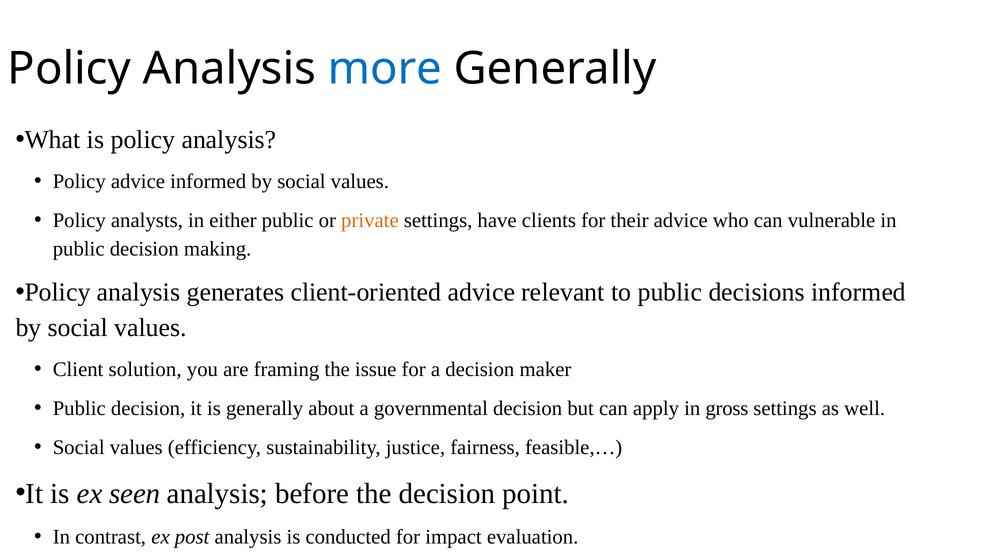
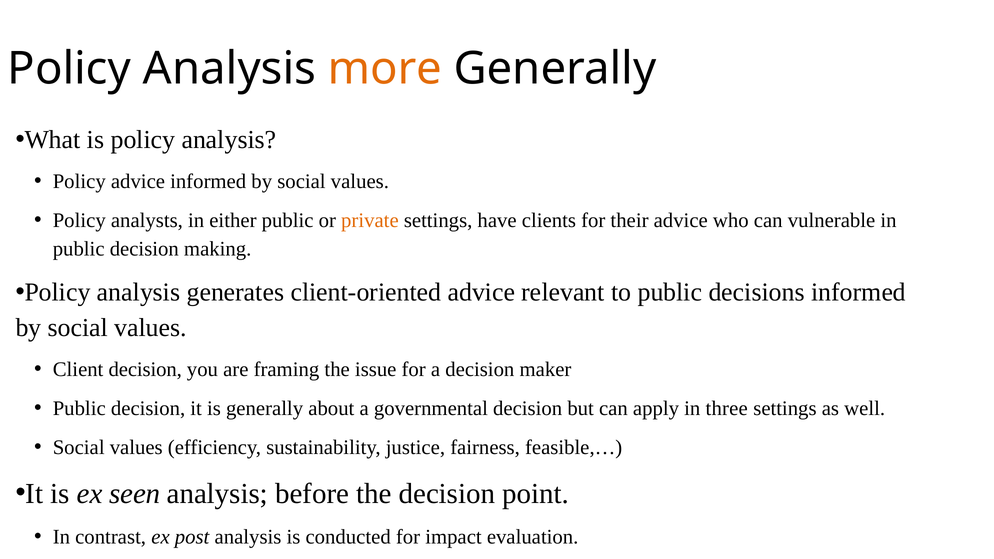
more colour: blue -> orange
Client solution: solution -> decision
gross: gross -> three
